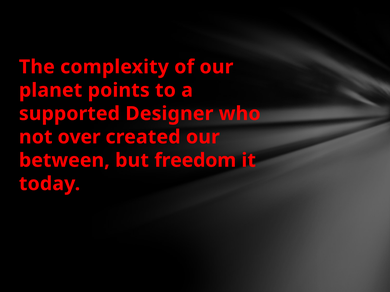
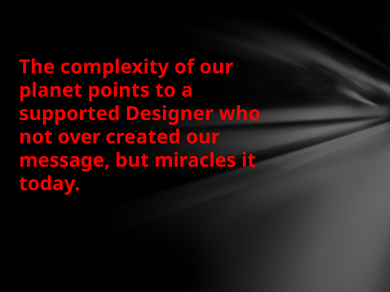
between: between -> message
freedom: freedom -> miracles
